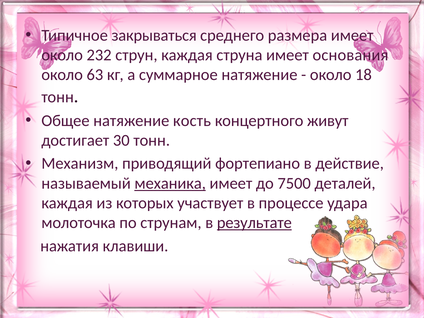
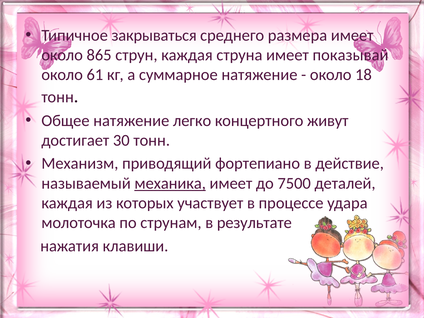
232: 232 -> 865
основания: основания -> показывай
63: 63 -> 61
кость: кость -> легко
результате underline: present -> none
